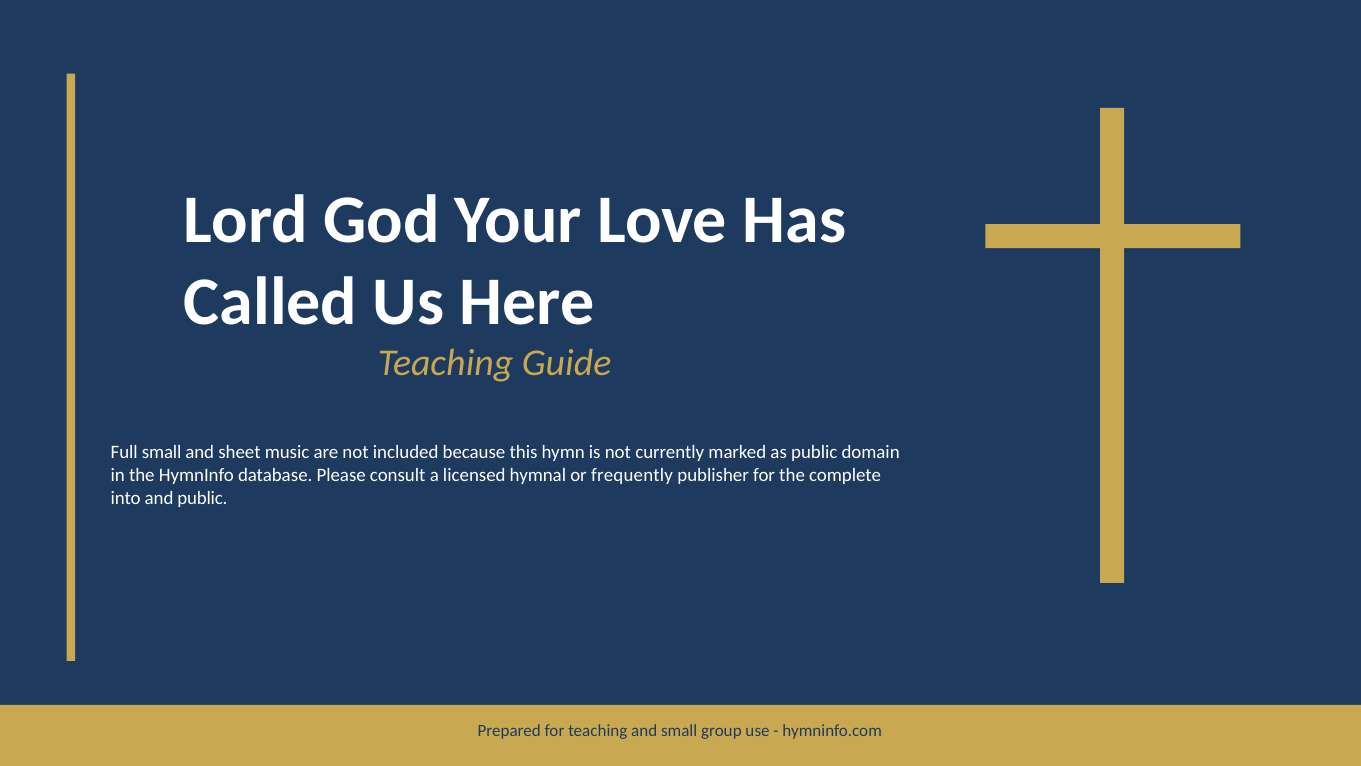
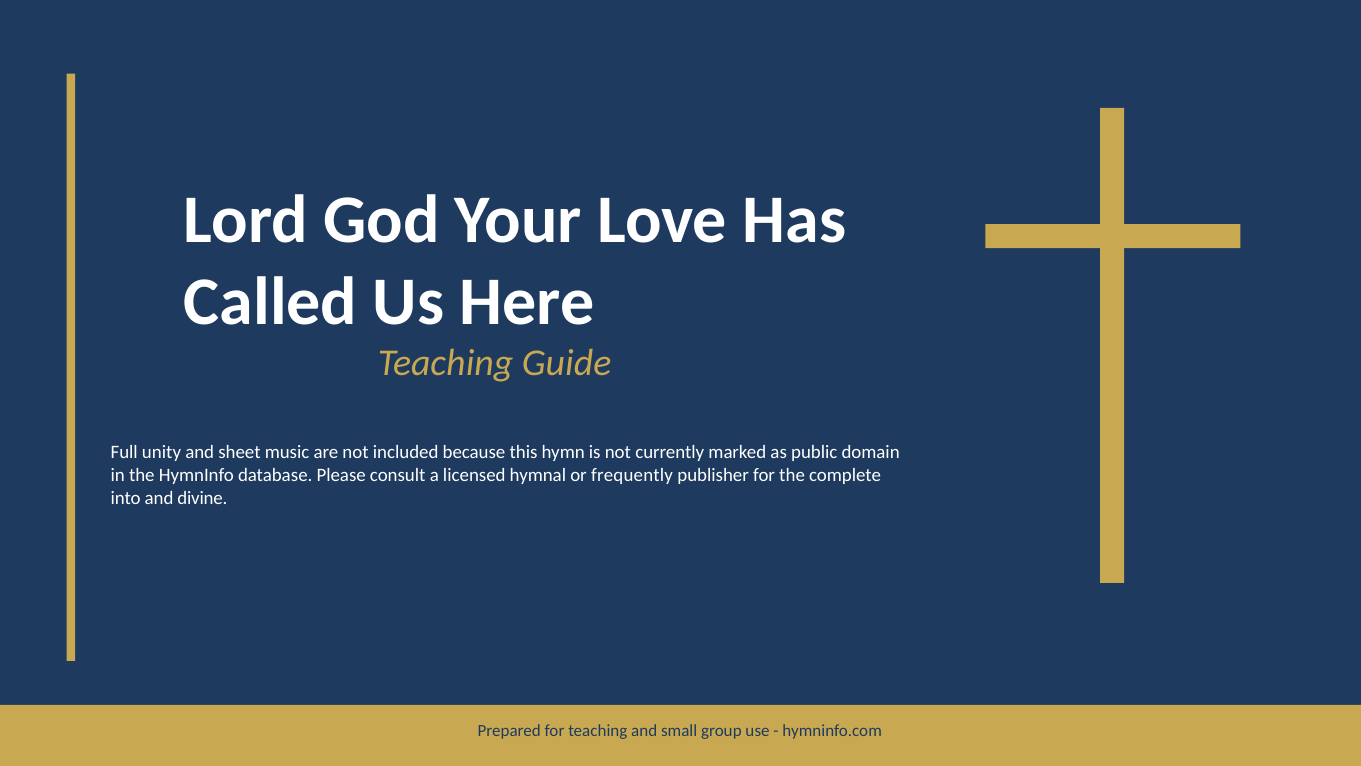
Full small: small -> unity
and public: public -> divine
